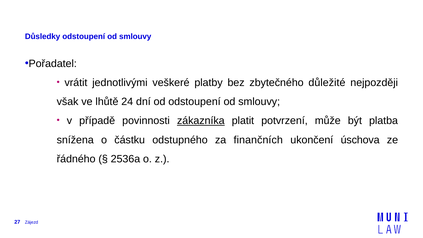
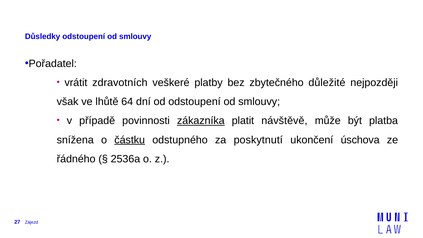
jednotlivými: jednotlivými -> zdravotních
24: 24 -> 64
potvrzení: potvrzení -> návštěvě
částku underline: none -> present
finančních: finančních -> poskytnutí
